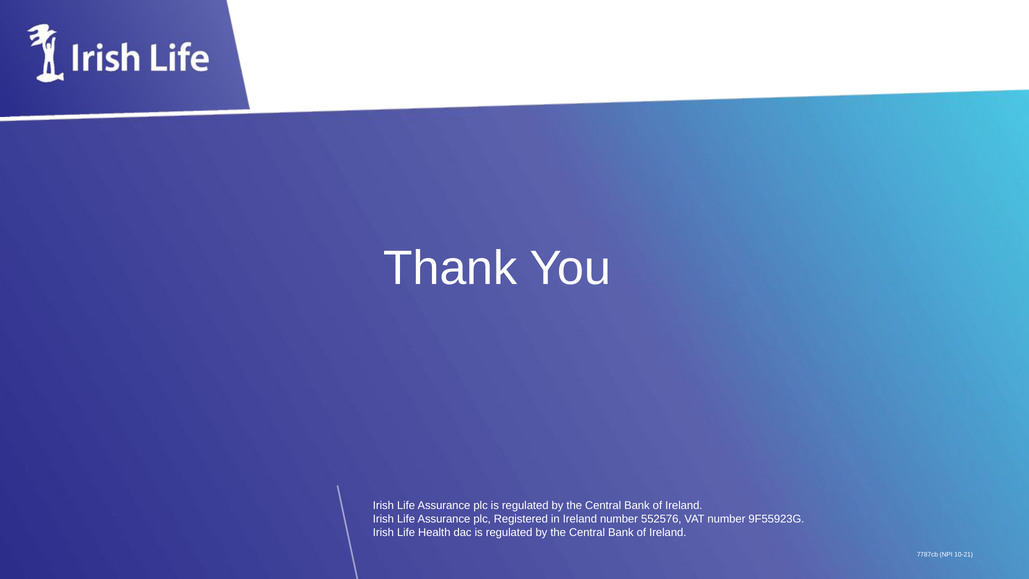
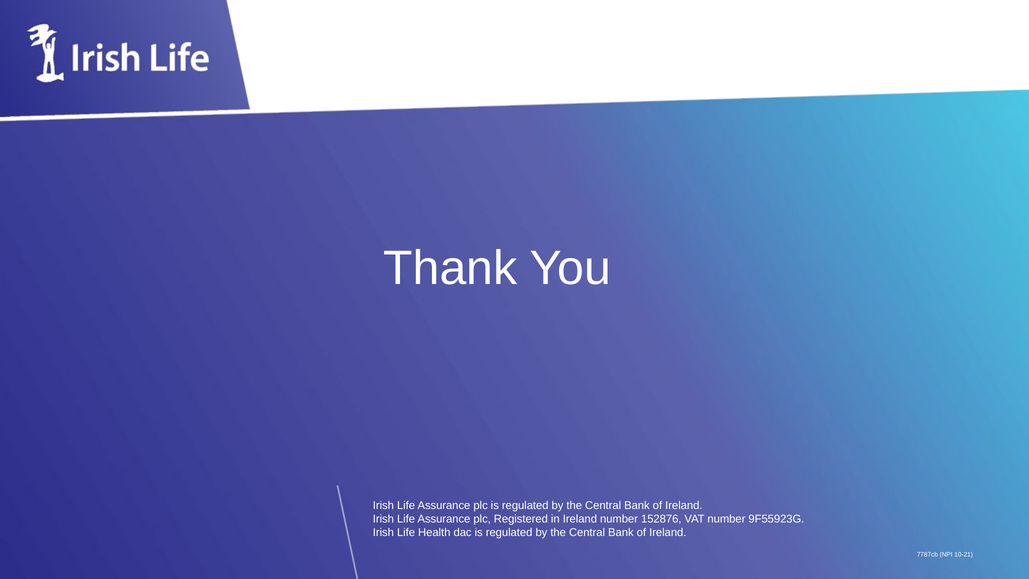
552576: 552576 -> 152876
